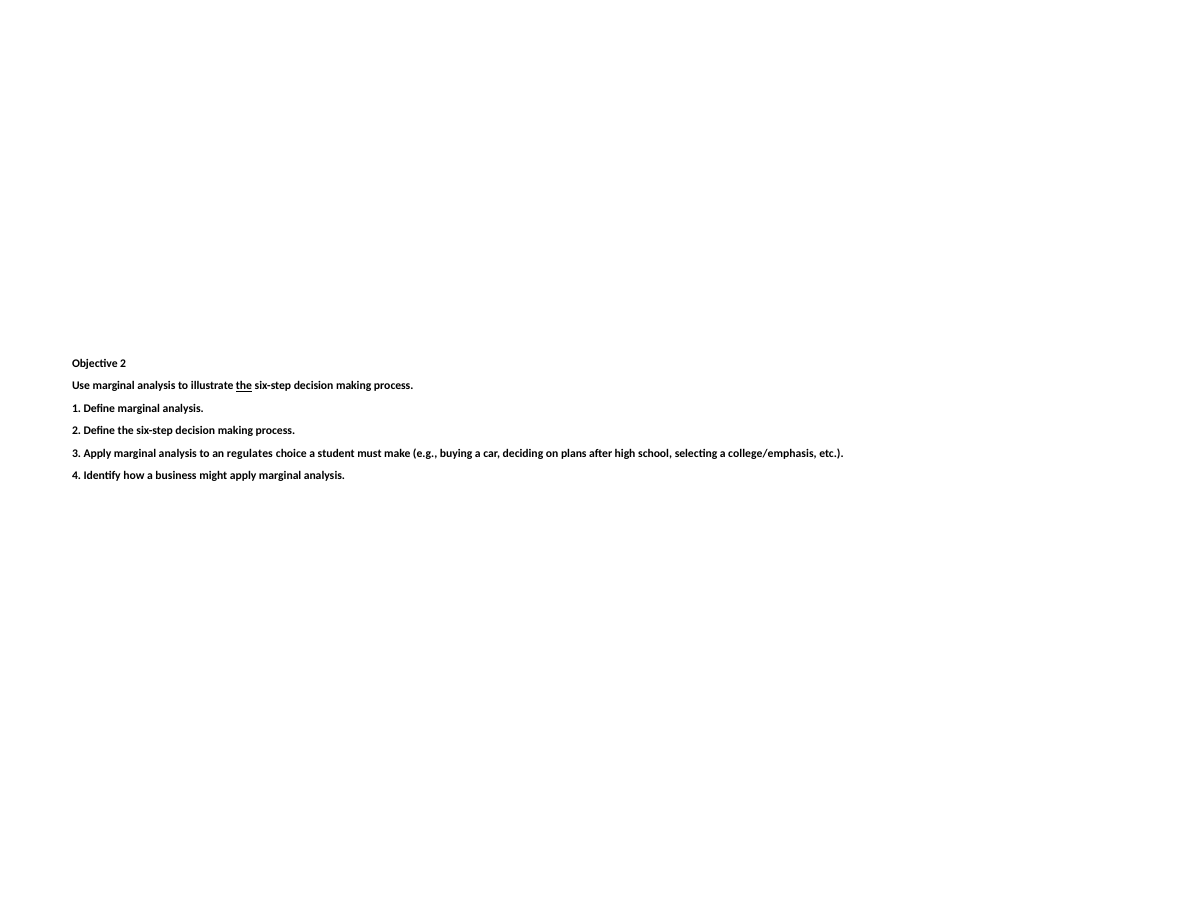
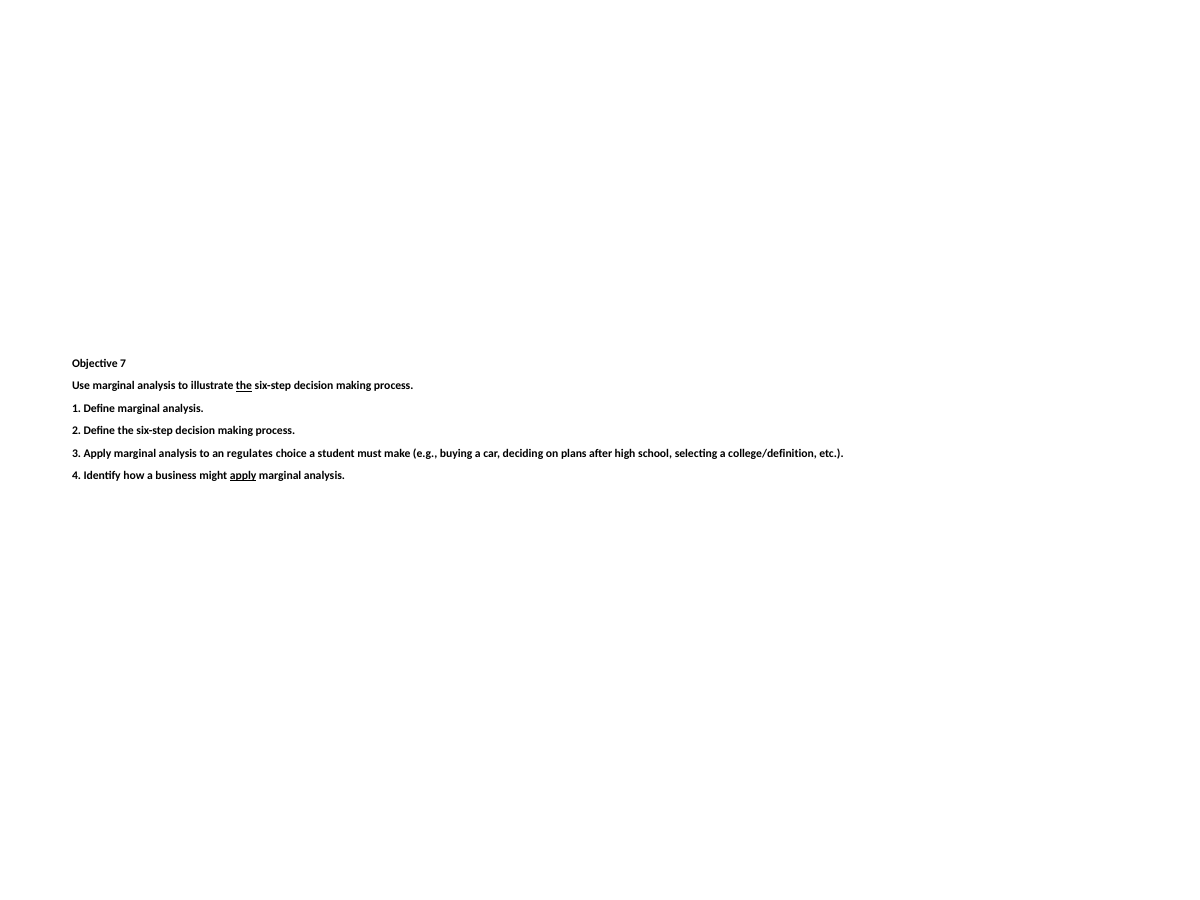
Objective 2: 2 -> 7
college/emphasis: college/emphasis -> college/definition
apply at (243, 476) underline: none -> present
